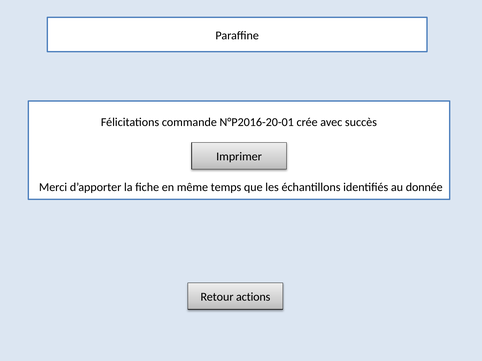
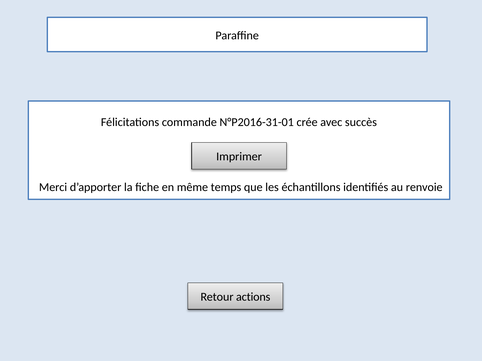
N°P2016-20-01: N°P2016-20-01 -> N°P2016-31-01
donnée: donnée -> renvoie
